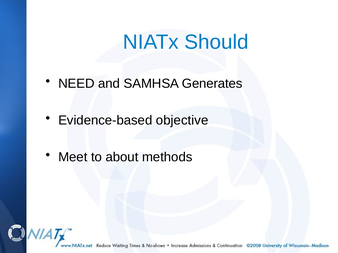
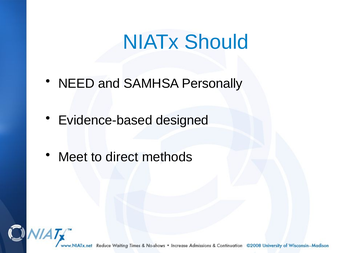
Generates: Generates -> Personally
objective: objective -> designed
about: about -> direct
